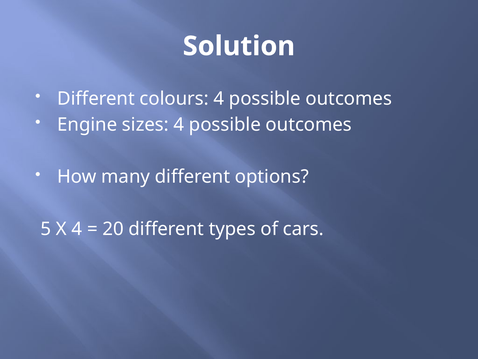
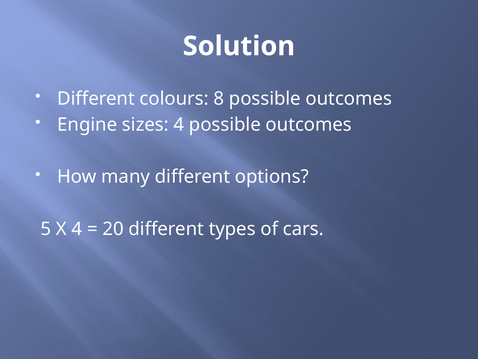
colours 4: 4 -> 8
